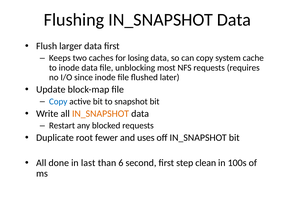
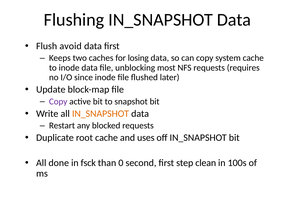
larger: larger -> avoid
Copy at (58, 102) colour: blue -> purple
root fewer: fewer -> cache
last: last -> fsck
6: 6 -> 0
